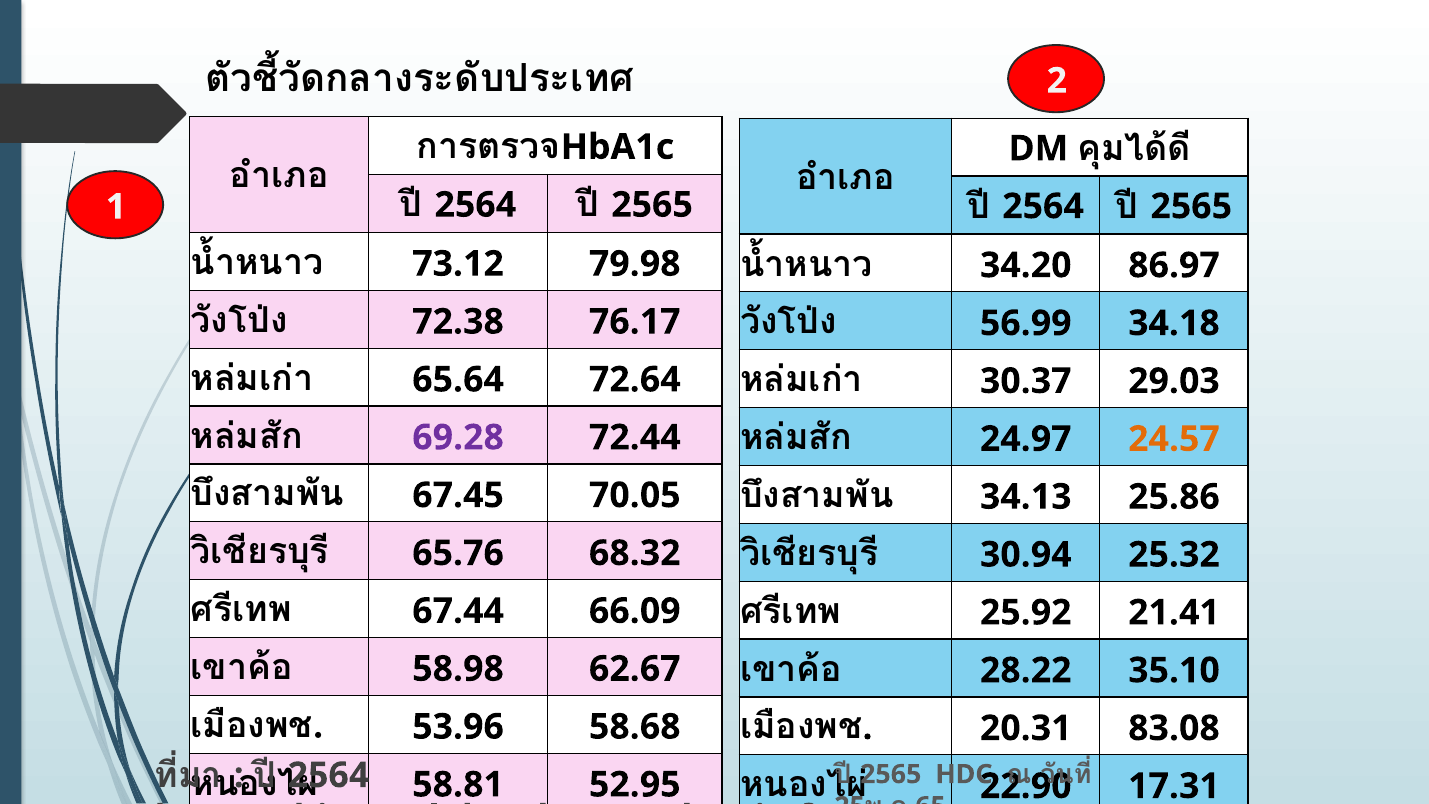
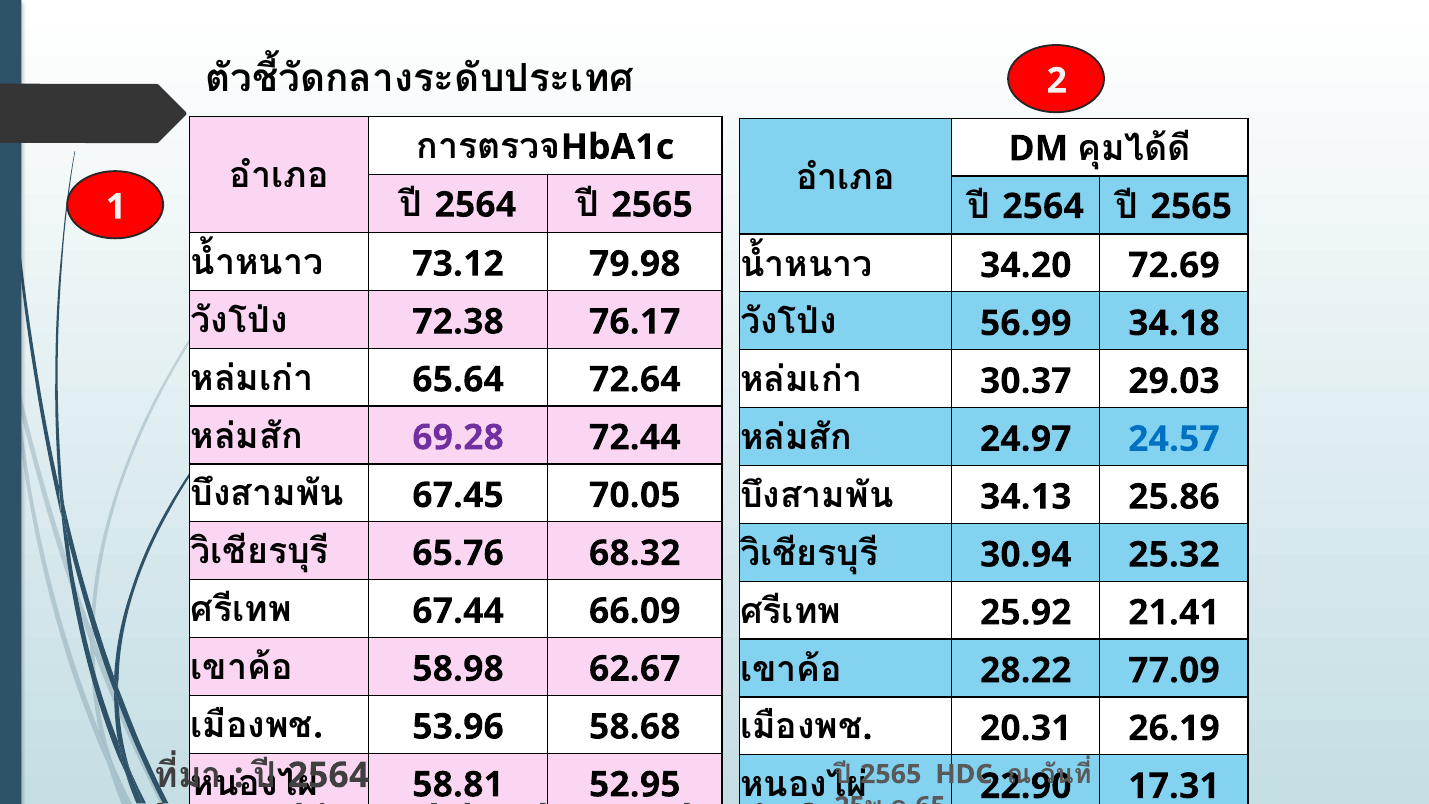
86.97: 86.97 -> 72.69
24.57 colour: orange -> blue
35.10: 35.10 -> 77.09
83.08: 83.08 -> 26.19
